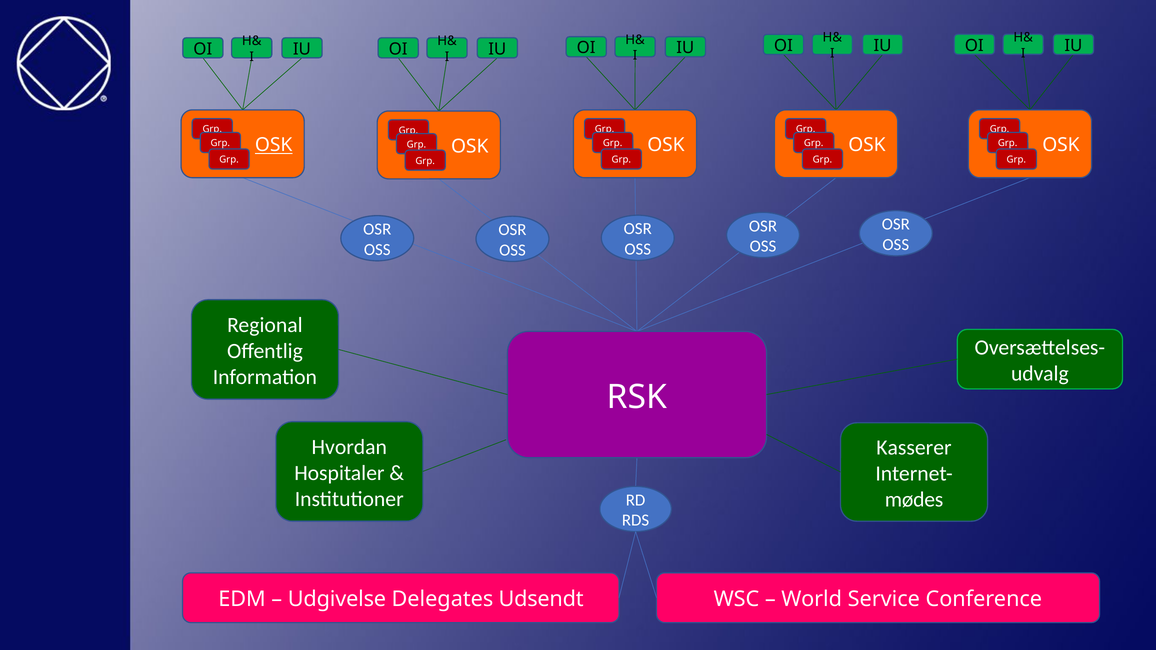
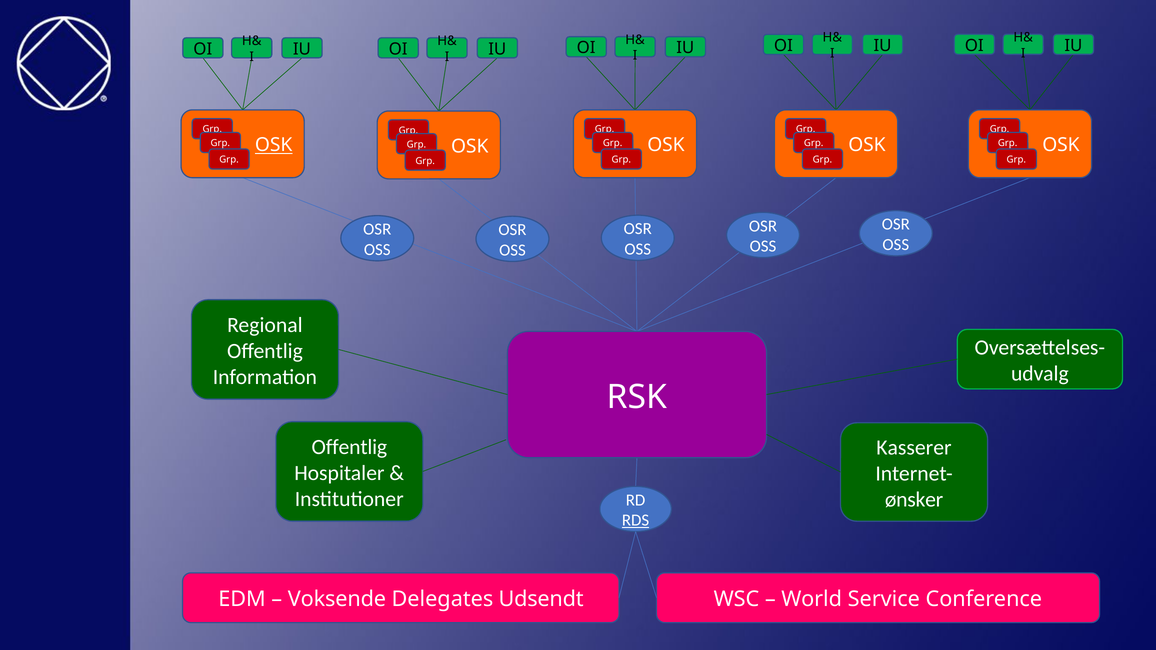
Hvordan at (349, 447): Hvordan -> Offentlig
mødes: mødes -> ønsker
RDS underline: none -> present
Udgivelse: Udgivelse -> Voksende
